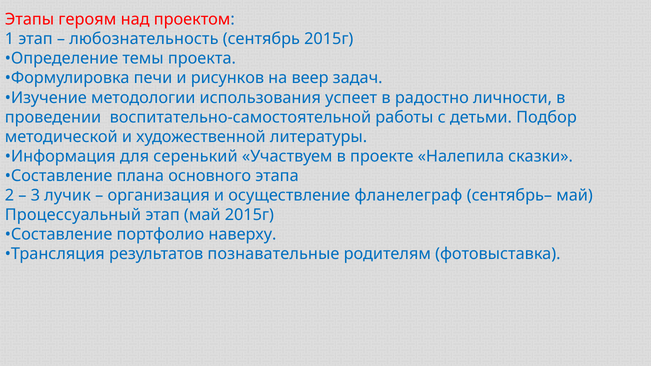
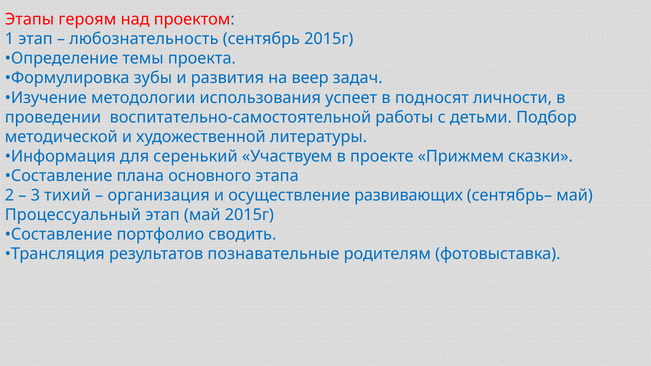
печи: печи -> зубы
рисунков: рисунков -> развития
радостно: радостно -> подносят
Налепила: Налепила -> Прижмем
лучик: лучик -> тихий
фланелеграф: фланелеграф -> развивающих
наверху: наверху -> сводить
